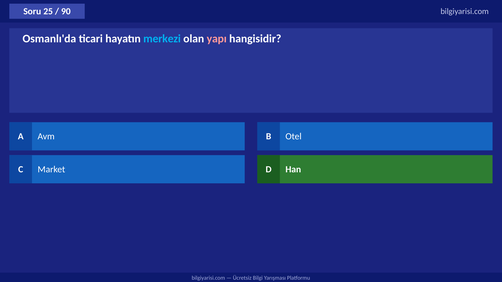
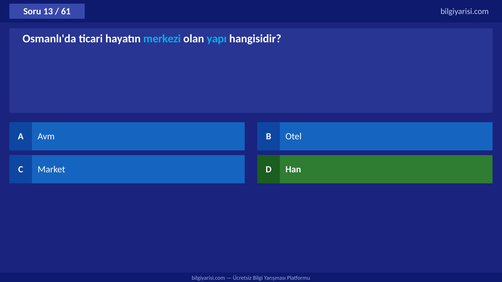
25: 25 -> 13
90: 90 -> 61
yapı colour: pink -> light blue
